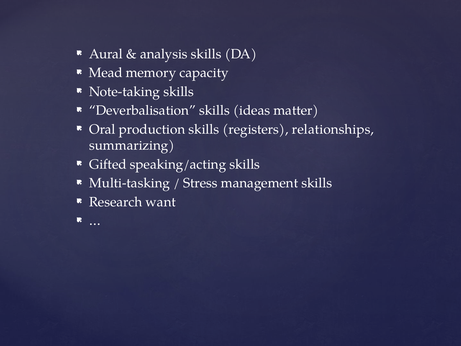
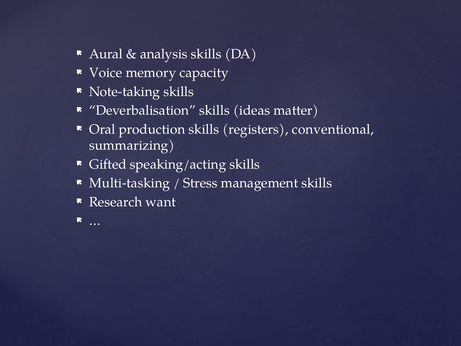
Mead: Mead -> Voice
relationships: relationships -> conventional
